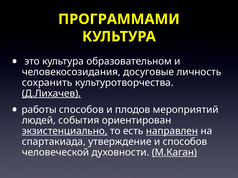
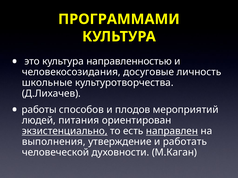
образовательном: образовательном -> направленностью
сохранить: сохранить -> школьные
Д.Лихачев underline: present -> none
события: события -> питания
спартакиада: спартакиада -> выполнения
и способов: способов -> работать
М.Каган underline: present -> none
